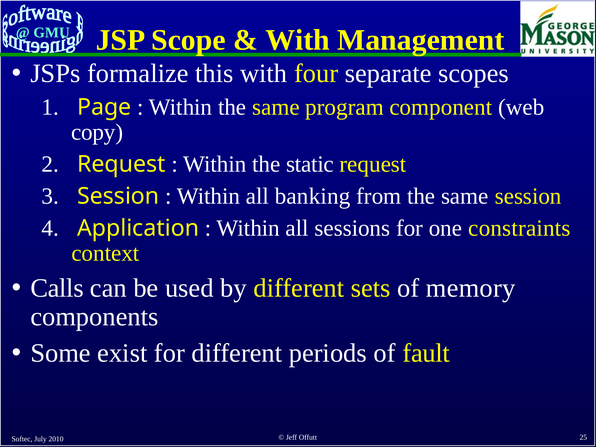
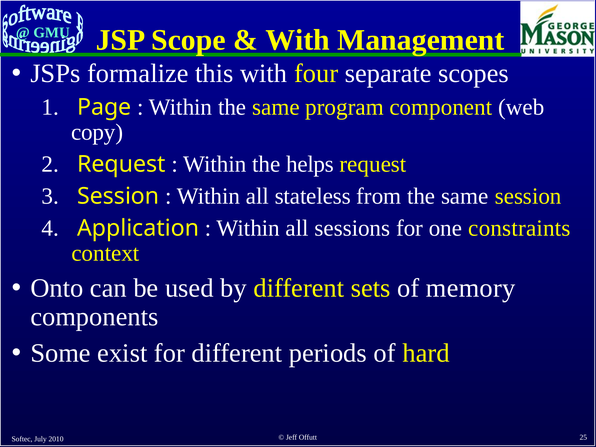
static: static -> helps
banking: banking -> stateless
Calls: Calls -> Onto
fault: fault -> hard
